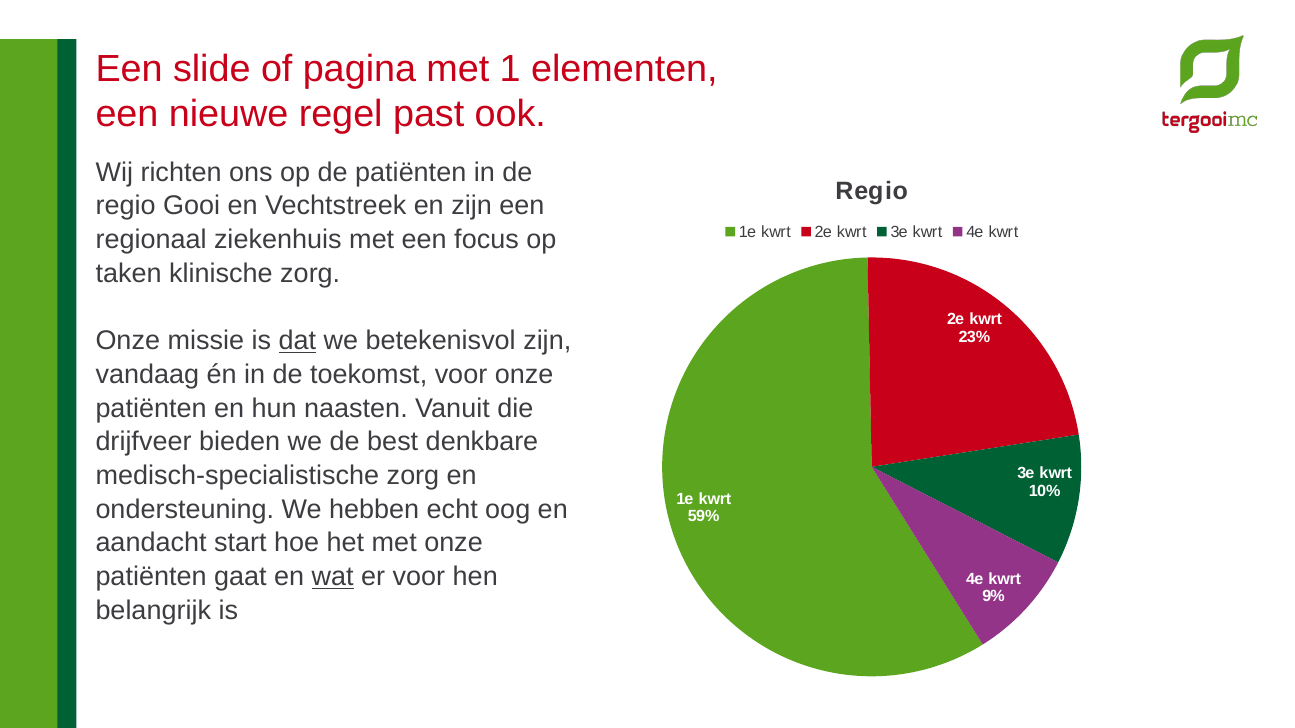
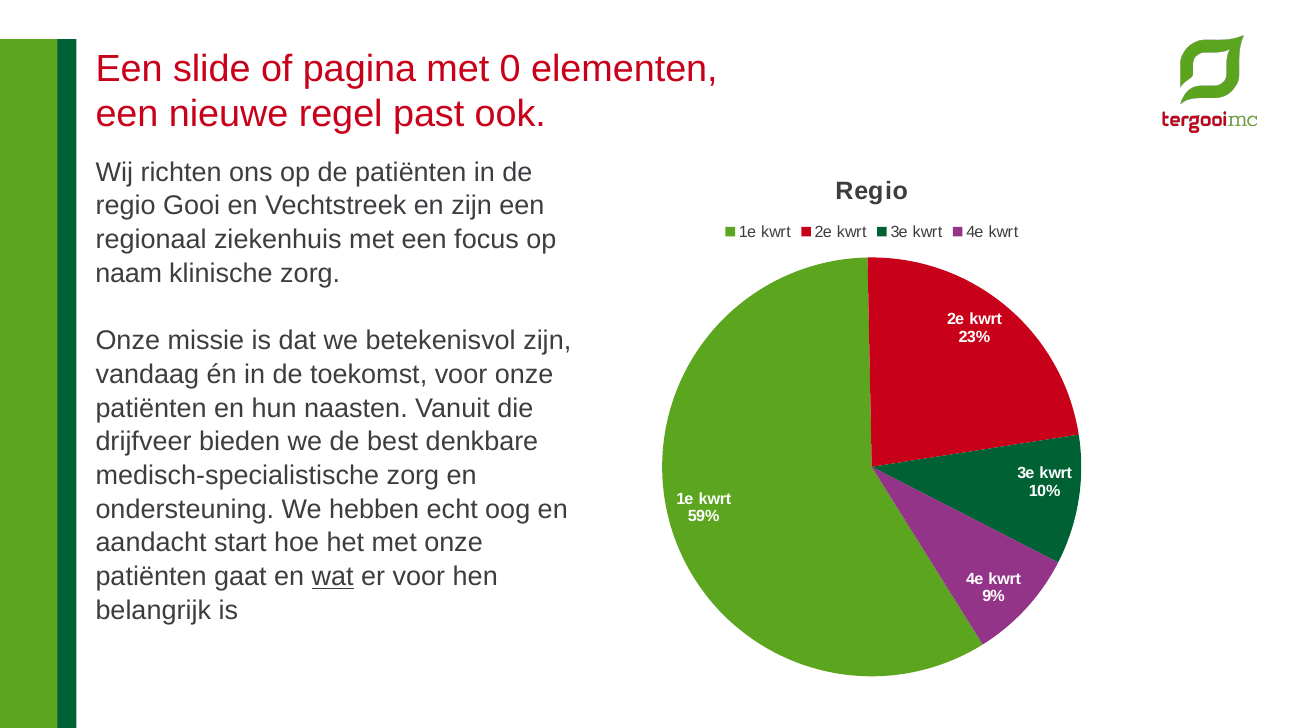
1: 1 -> 0
taken: taken -> naam
dat underline: present -> none
